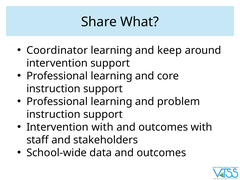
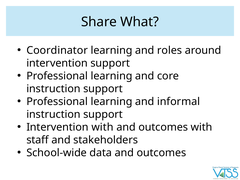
keep: keep -> roles
problem: problem -> informal
